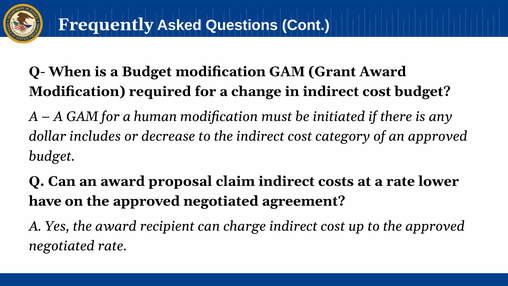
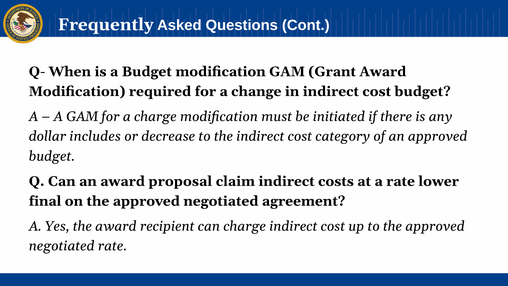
a human: human -> charge
have: have -> final
